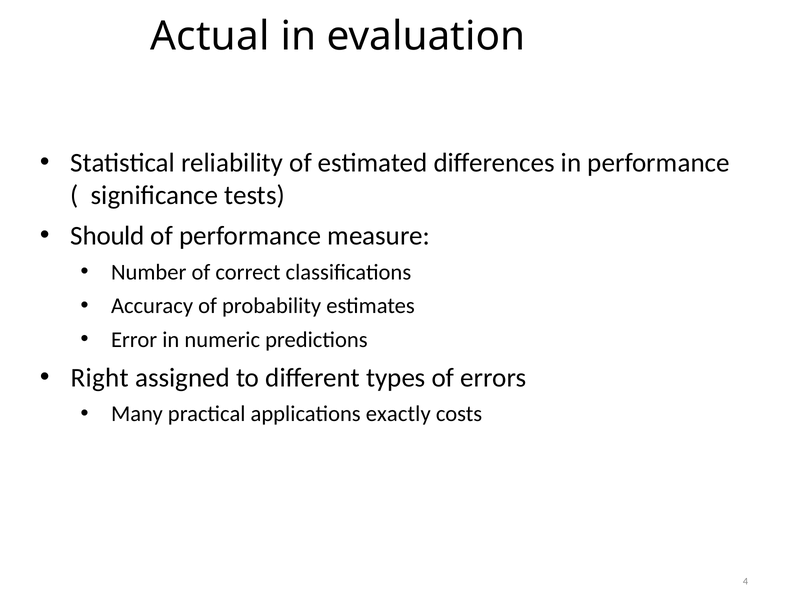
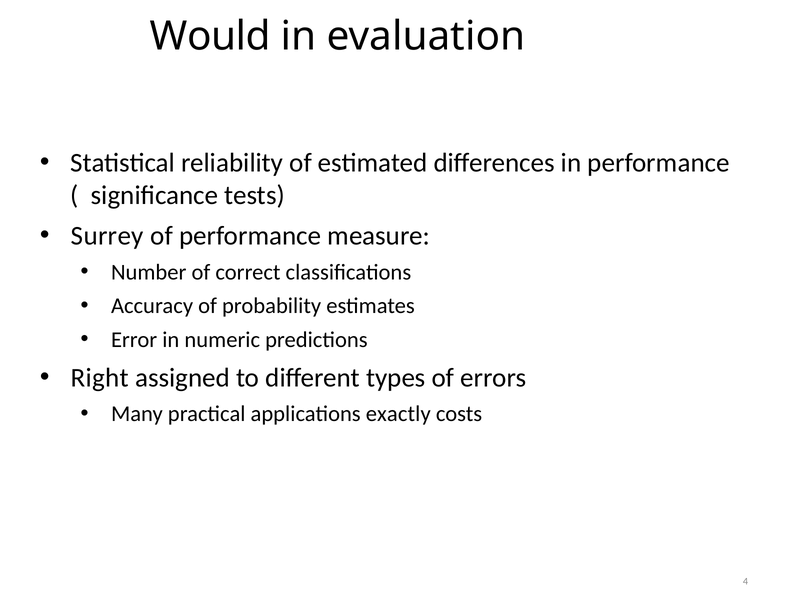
Actual: Actual -> Would
Should: Should -> Surrey
